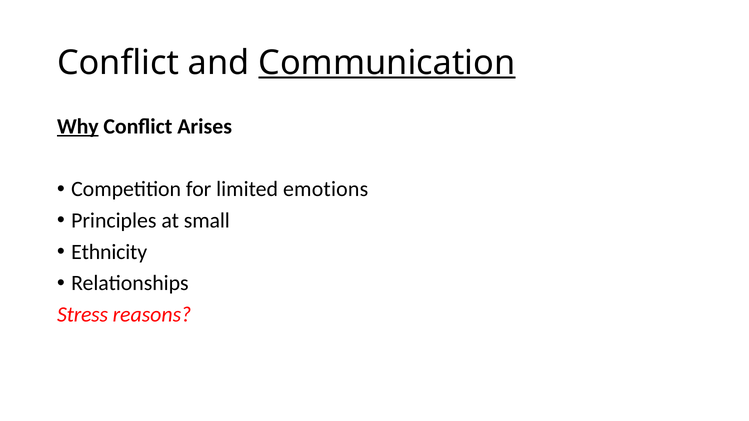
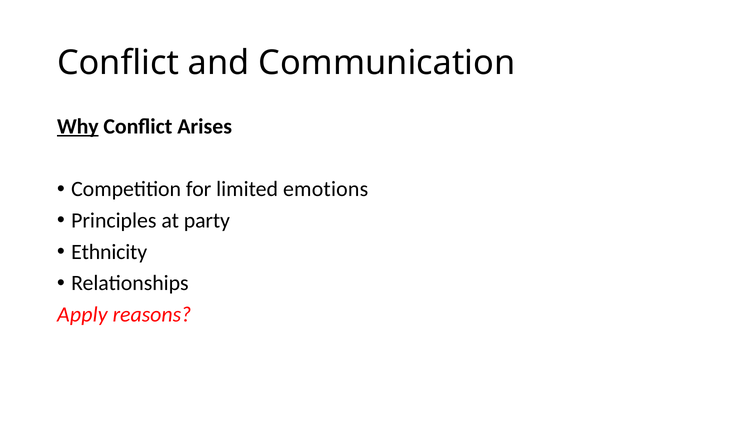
Communication underline: present -> none
small: small -> party
Stress: Stress -> Apply
